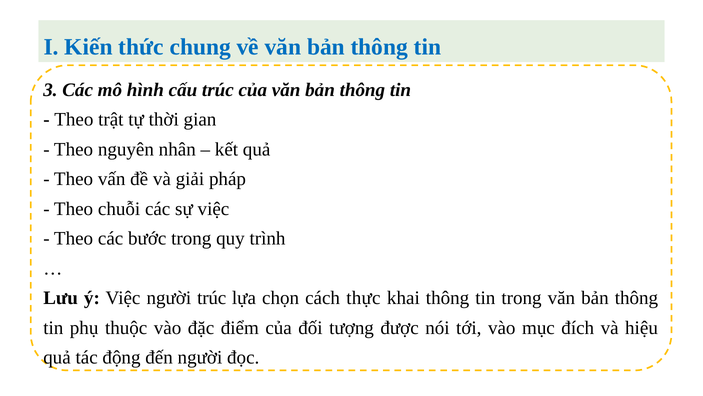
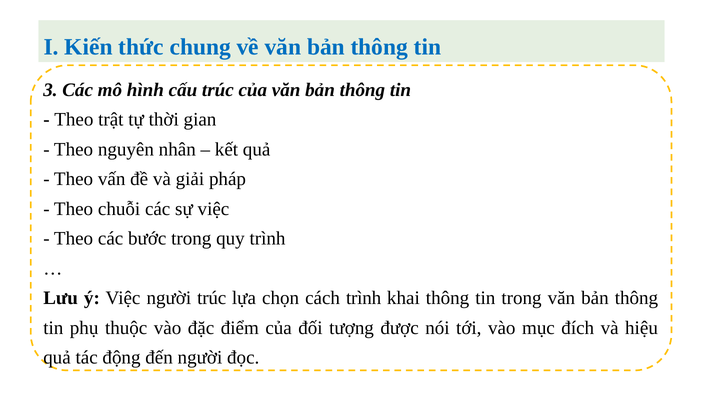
cách thực: thực -> trình
